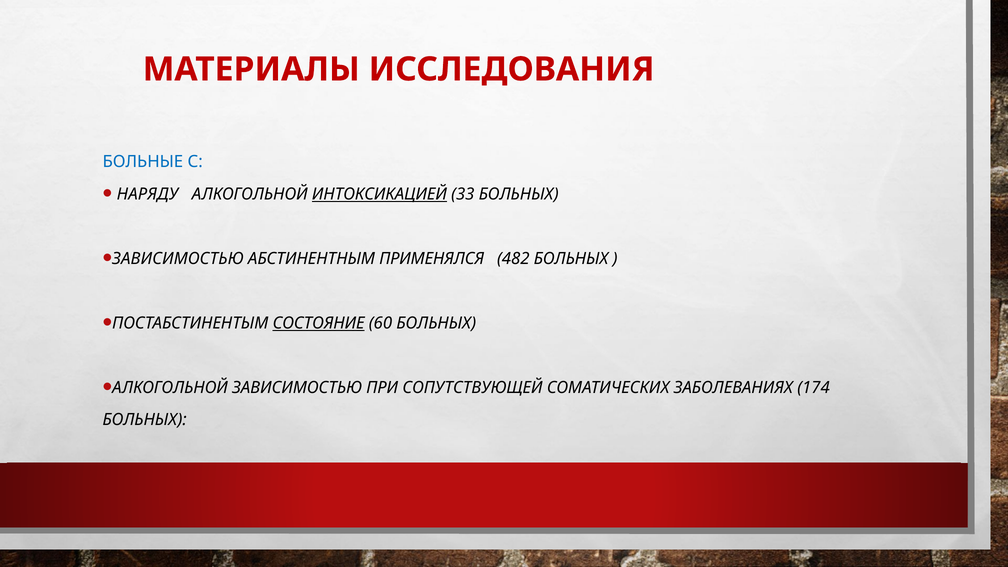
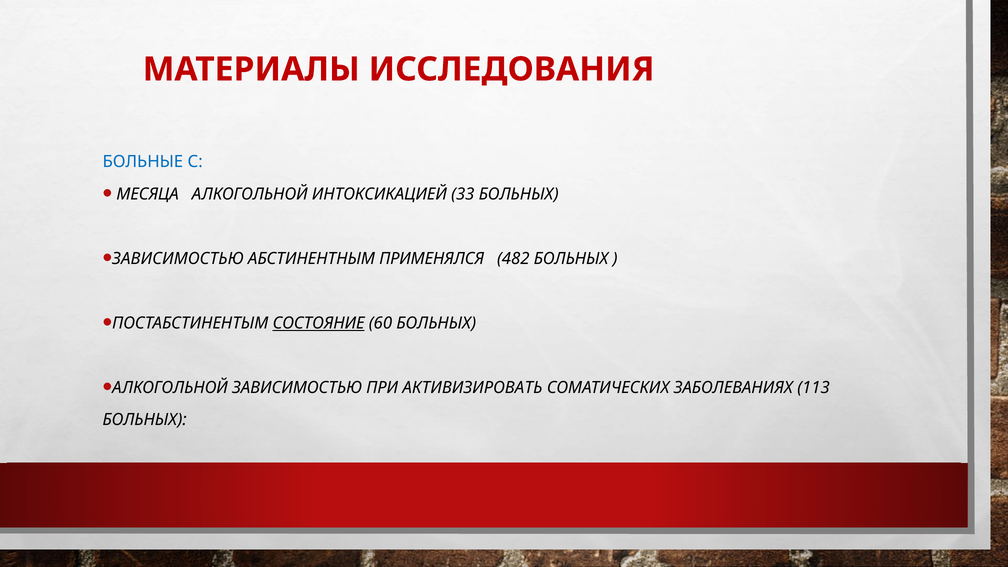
НАРЯДУ: НАРЯДУ -> МЕСЯЦА
ИНТОКСИКАЦИЕЙ underline: present -> none
СОПУТСТВУЮЩЕЙ: СОПУТСТВУЮЩЕЙ -> АКТИВИЗИРОВАТЬ
174: 174 -> 113
